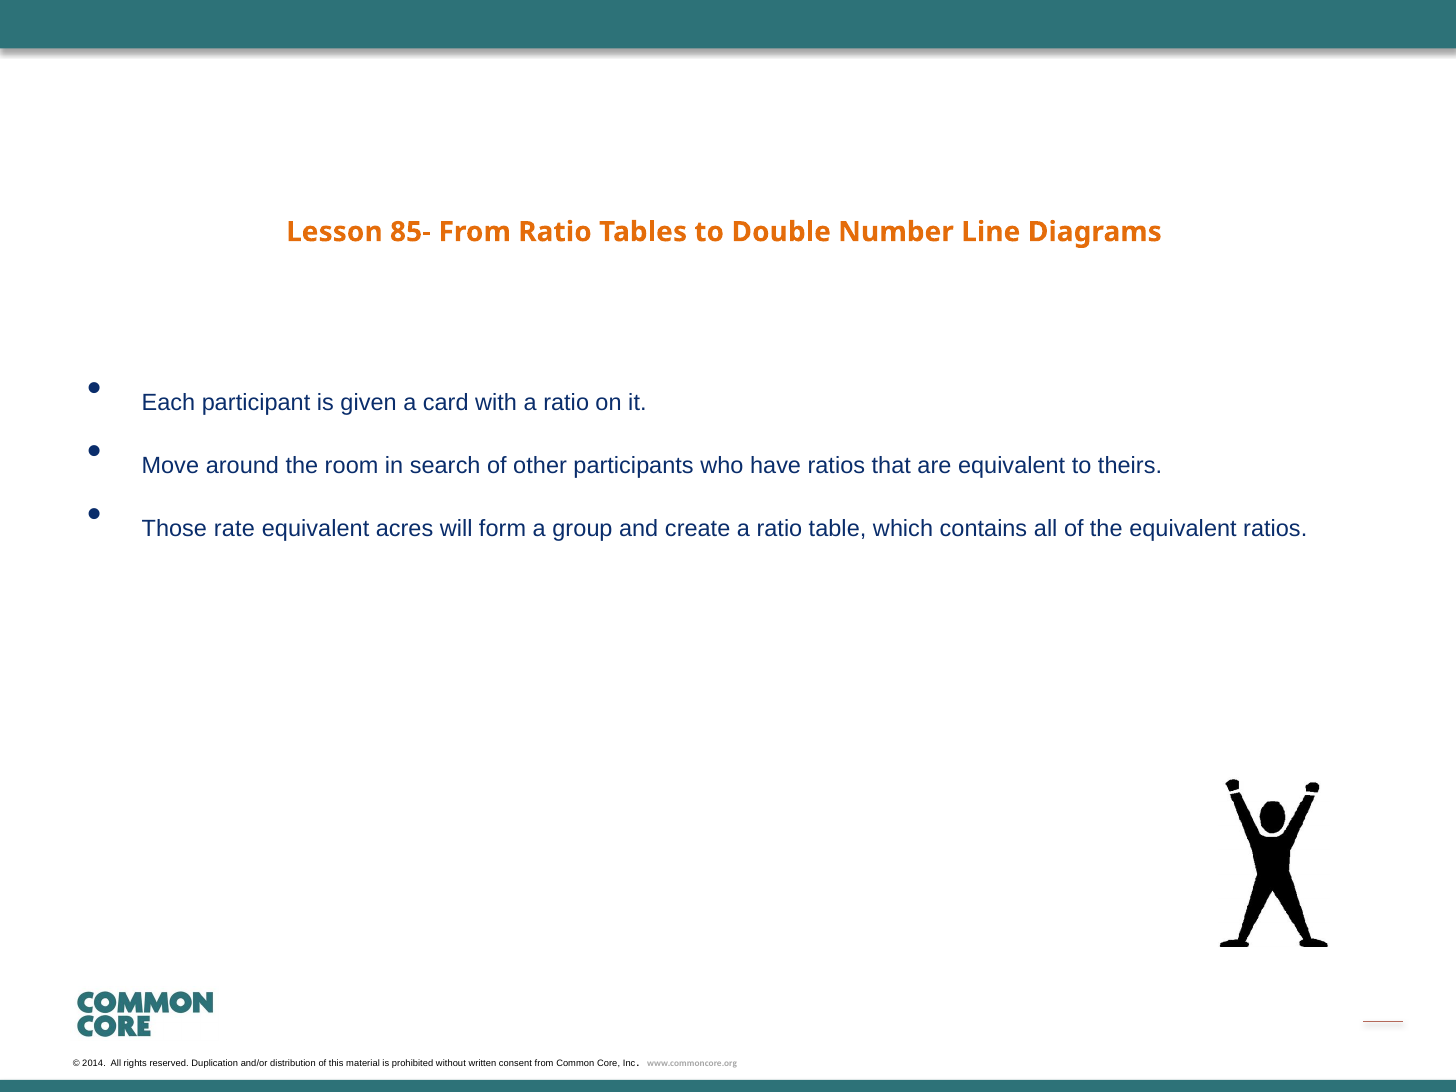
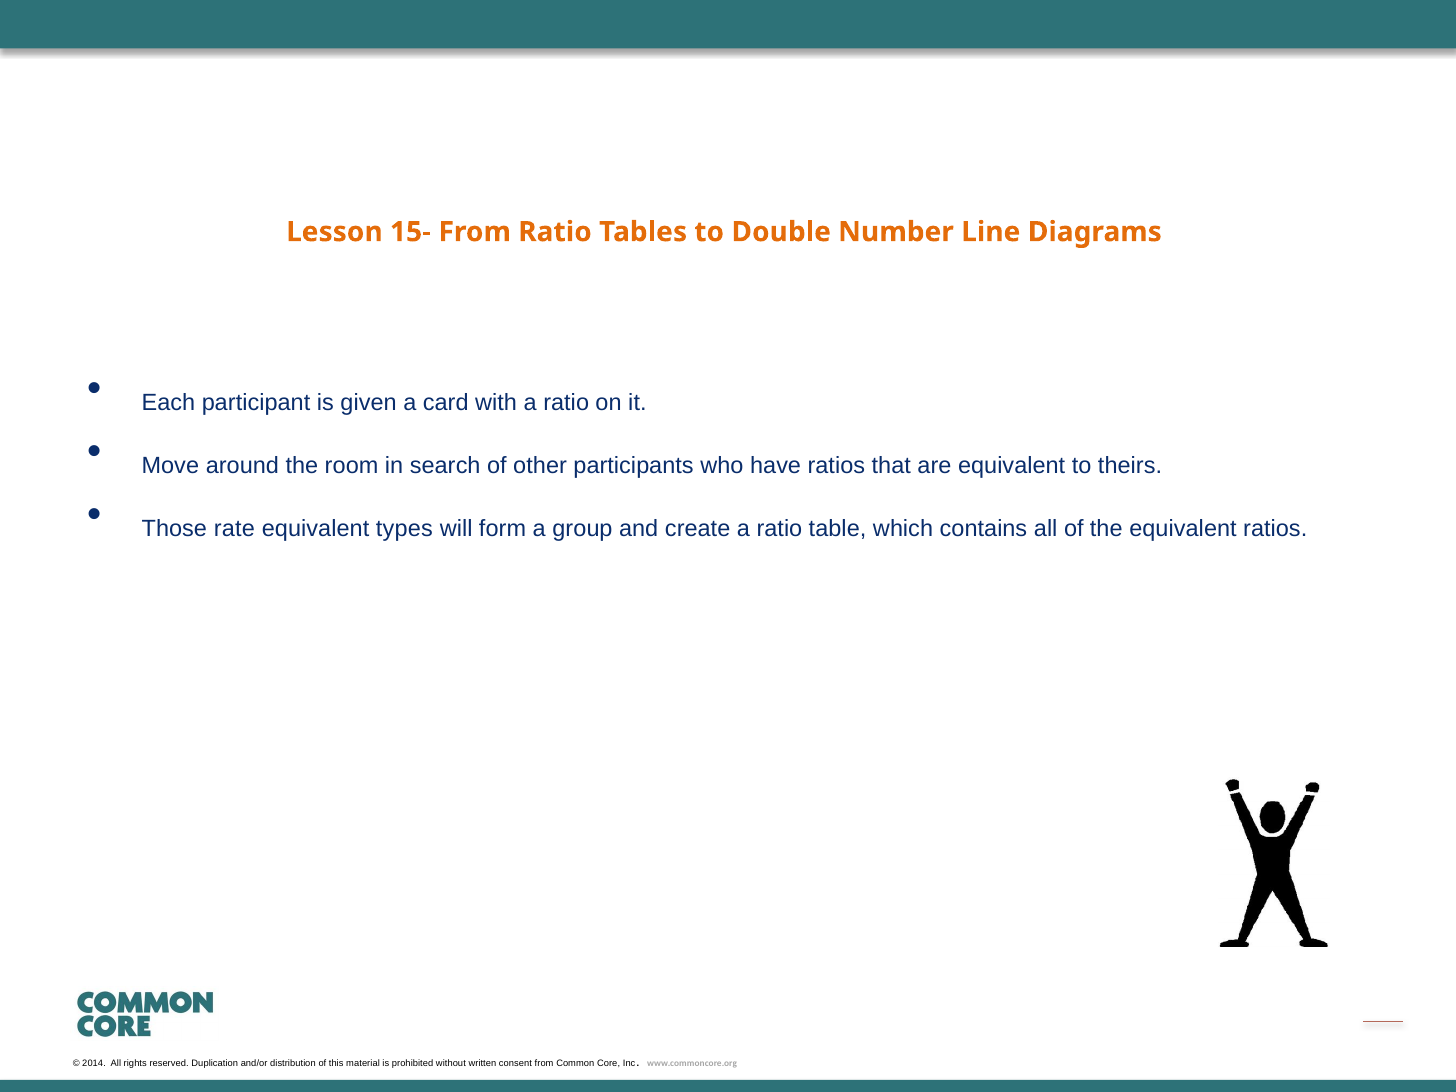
85-: 85- -> 15-
acres: acres -> types
